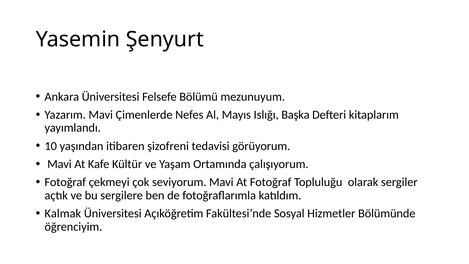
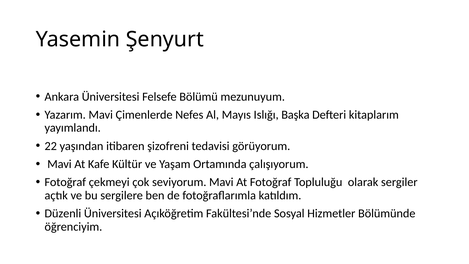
10: 10 -> 22
Kalmak: Kalmak -> Düzenli
